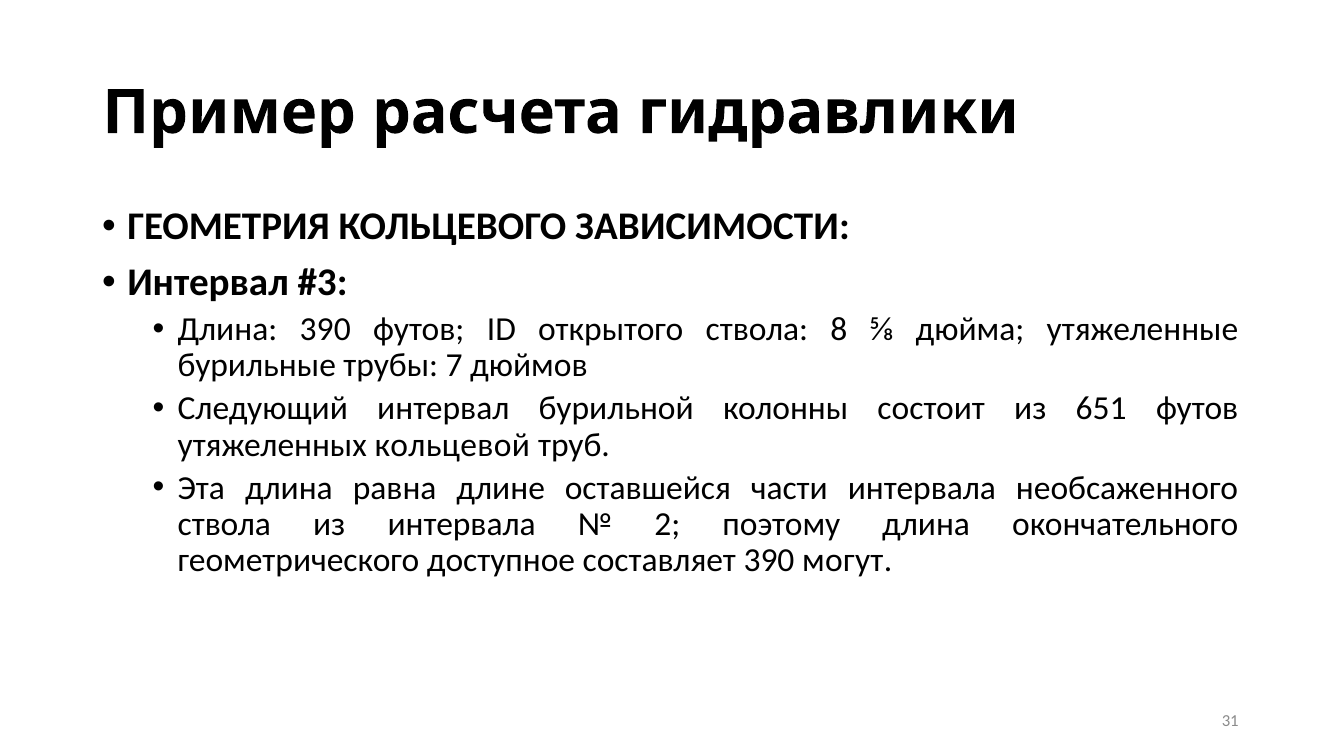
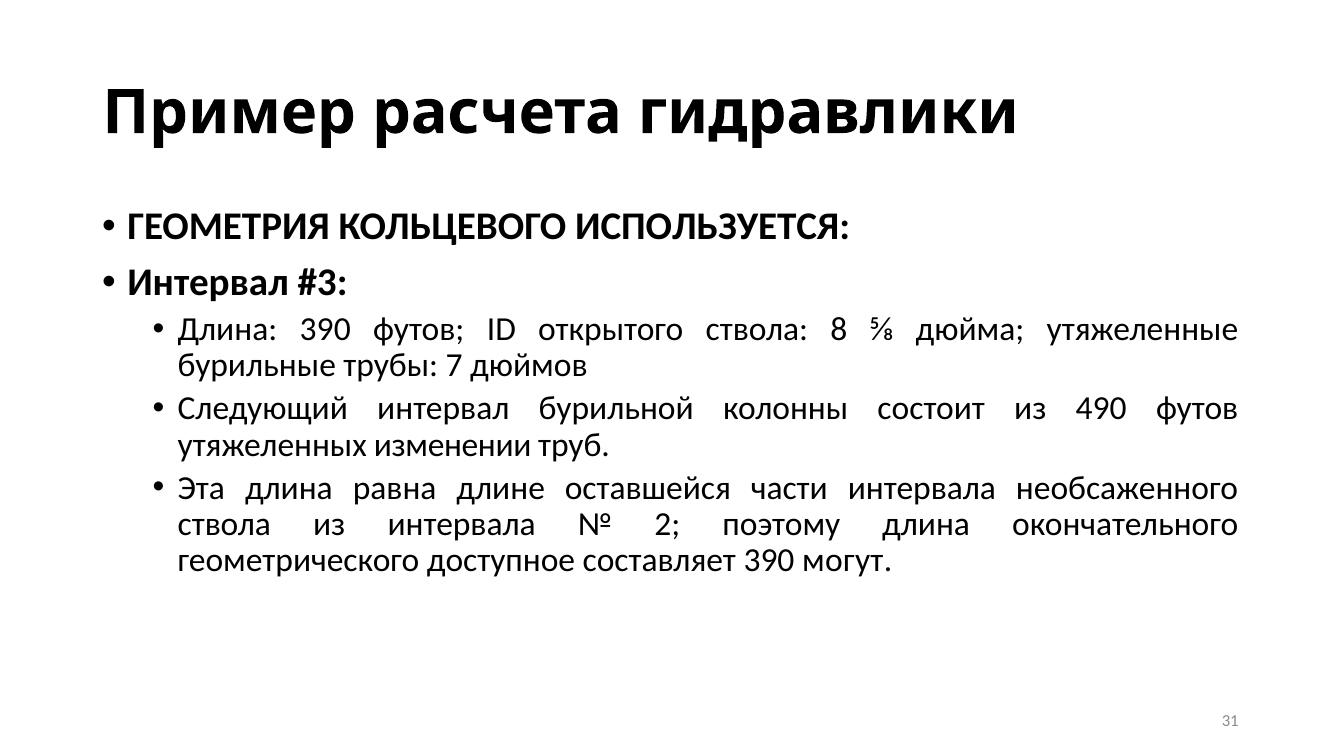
ЗАВИСИМОСТИ: ЗАВИСИМОСТИ -> ИСПОЛЬЗУЕТСЯ
651: 651 -> 490
кольцевой: кольцевой -> изменении
